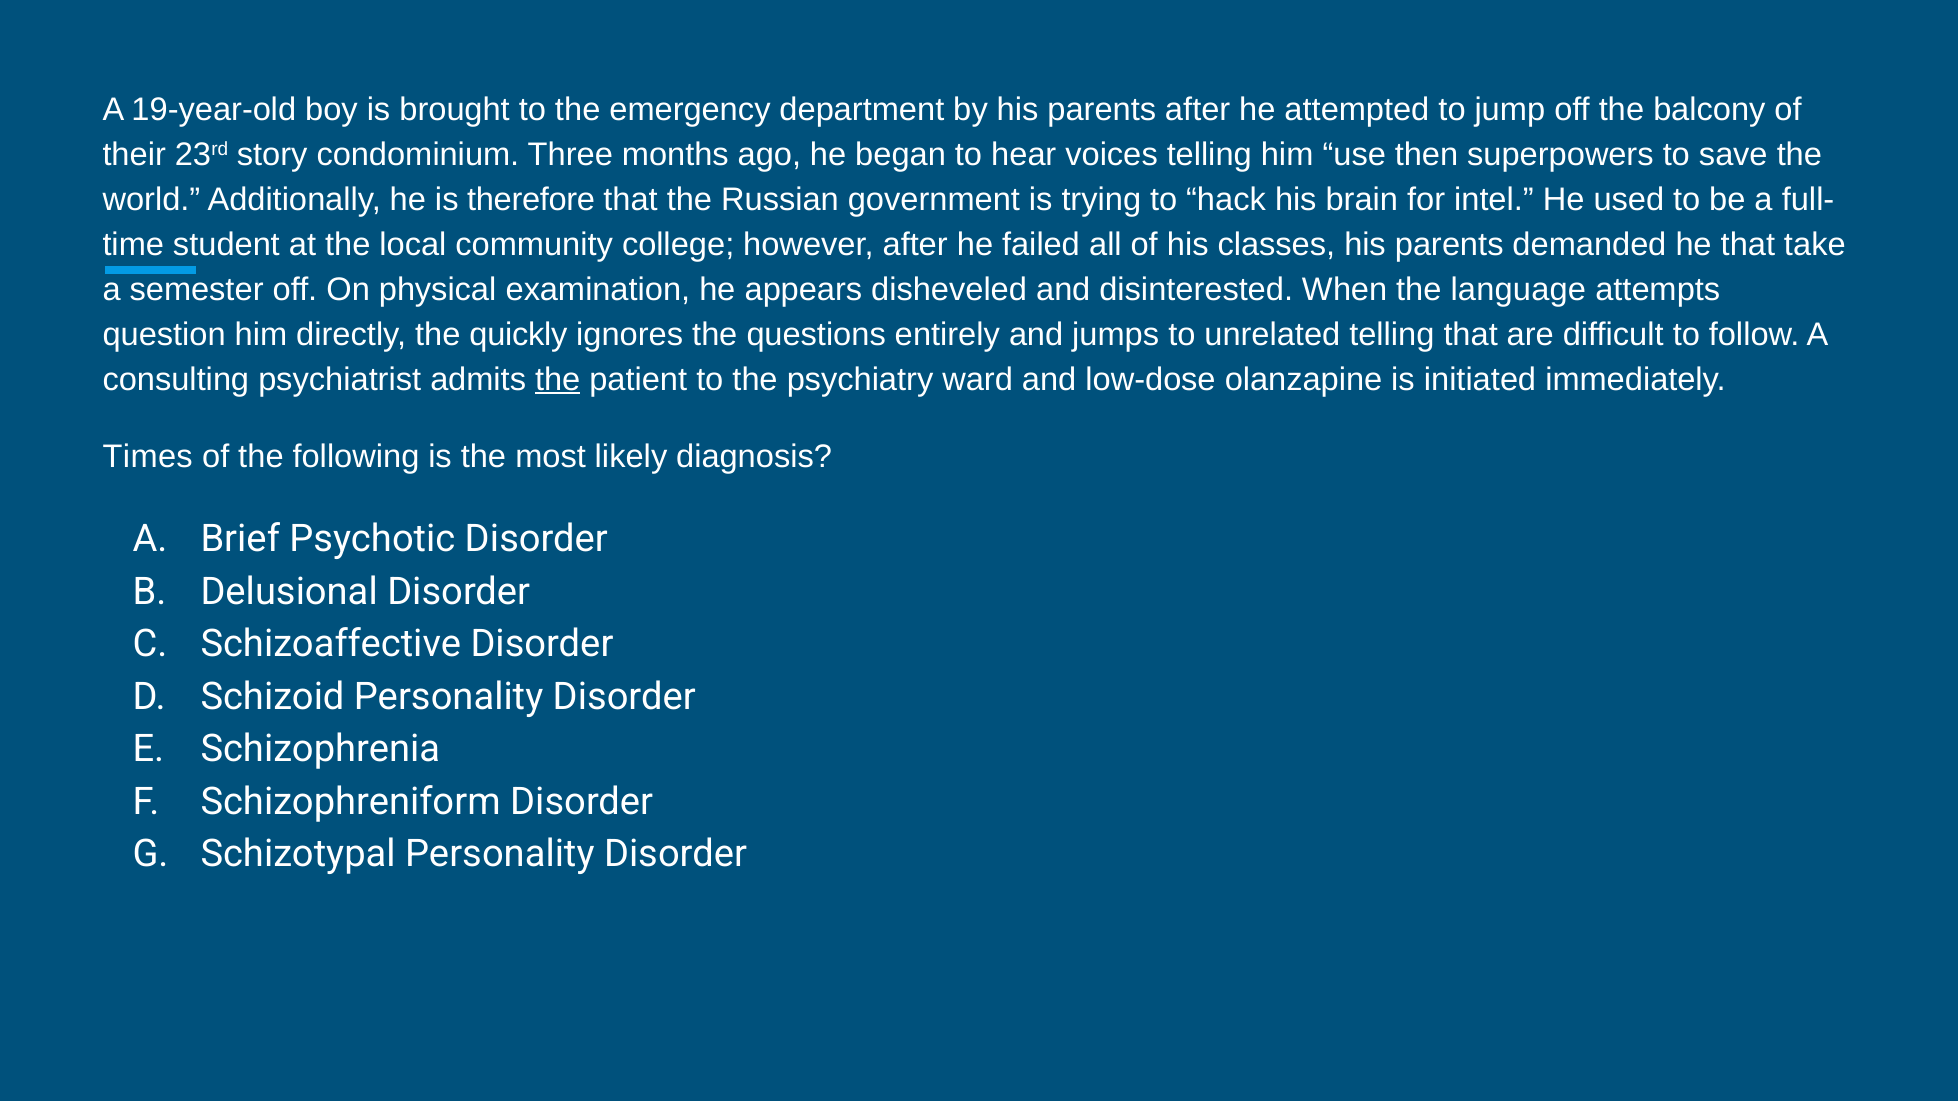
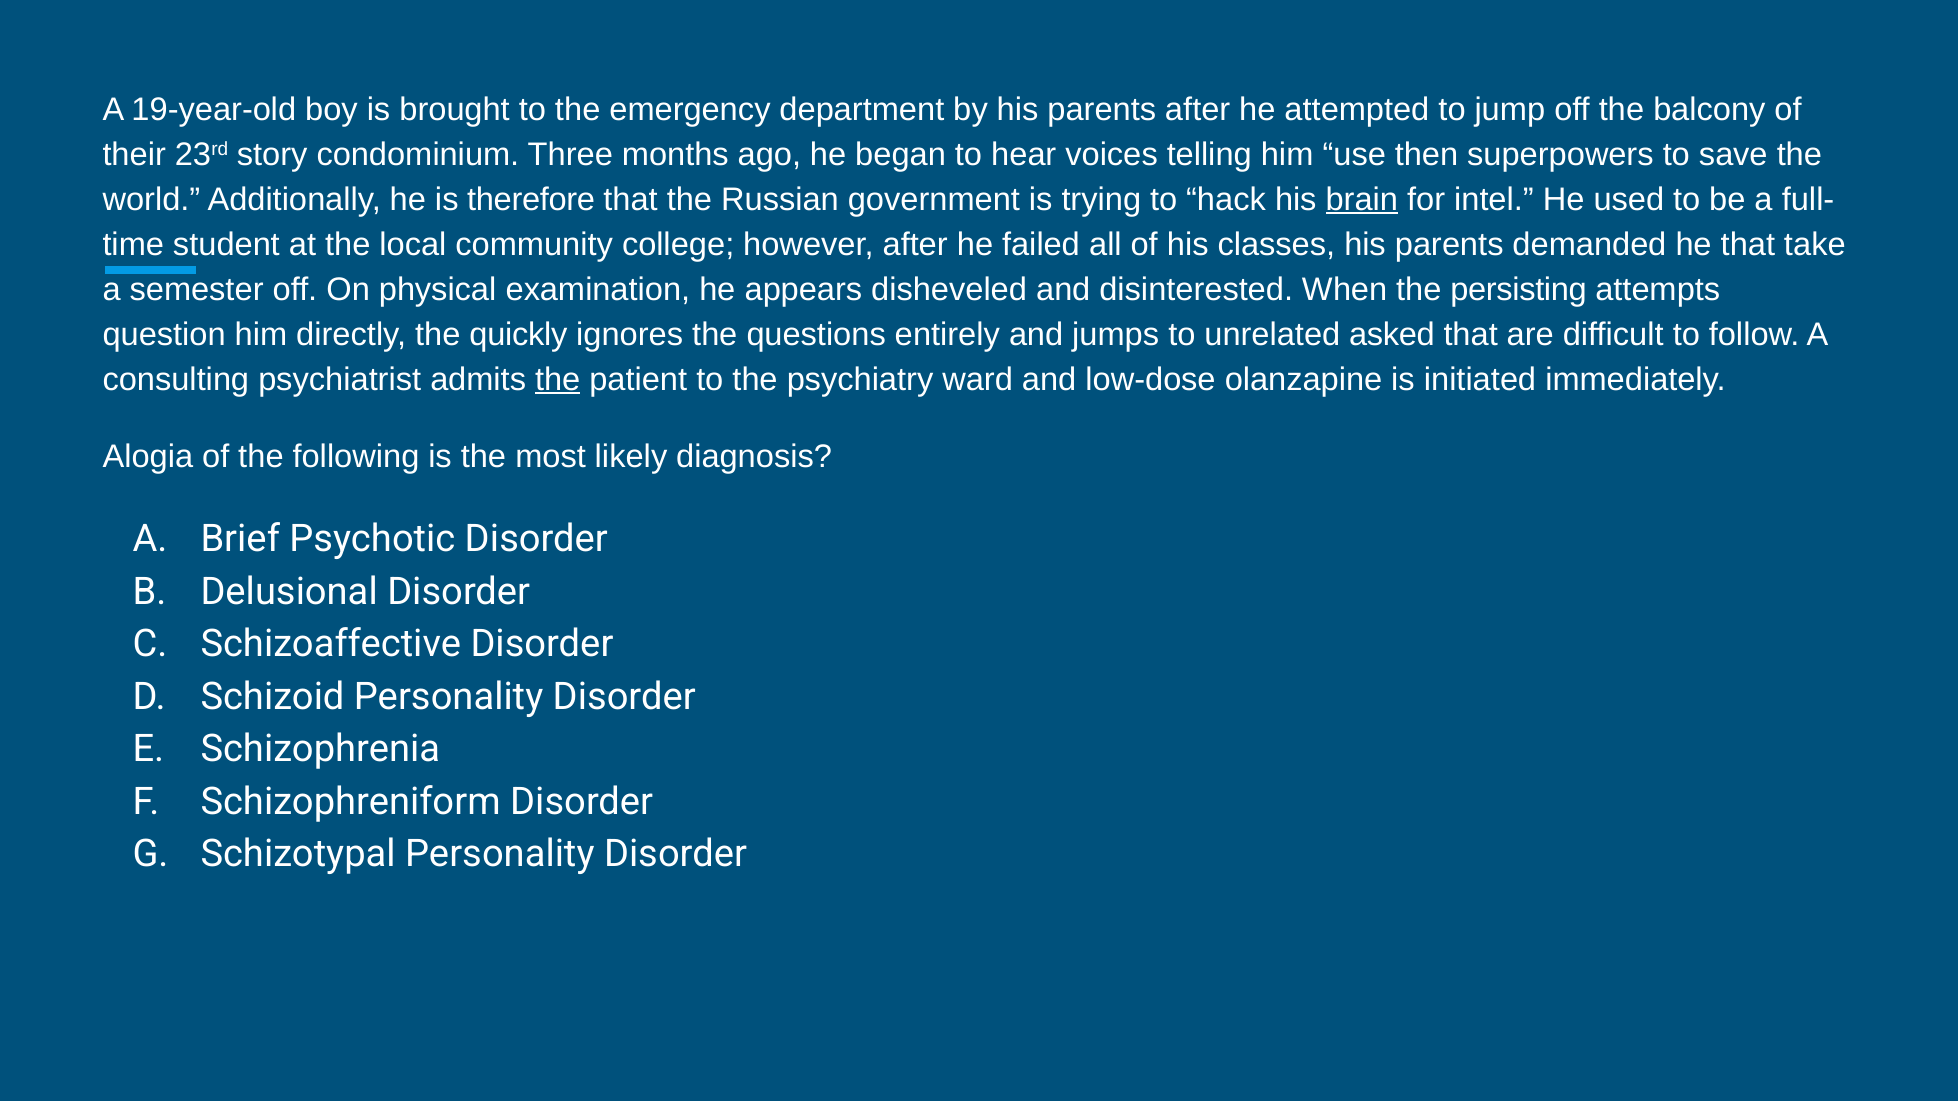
brain underline: none -> present
language: language -> persisting
unrelated telling: telling -> asked
Times: Times -> Alogia
